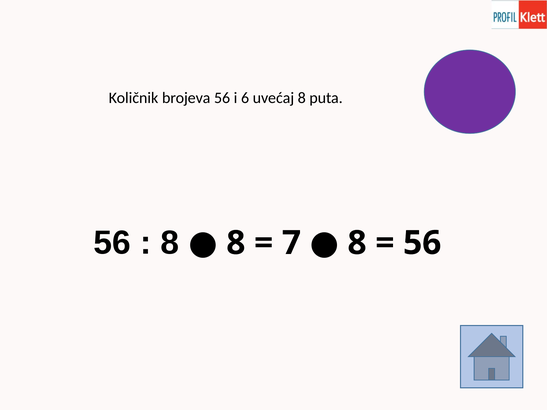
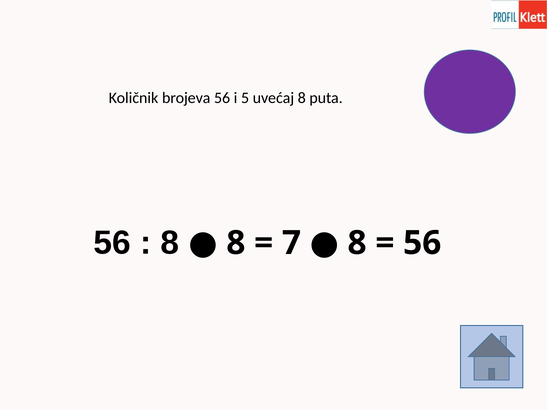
6: 6 -> 5
